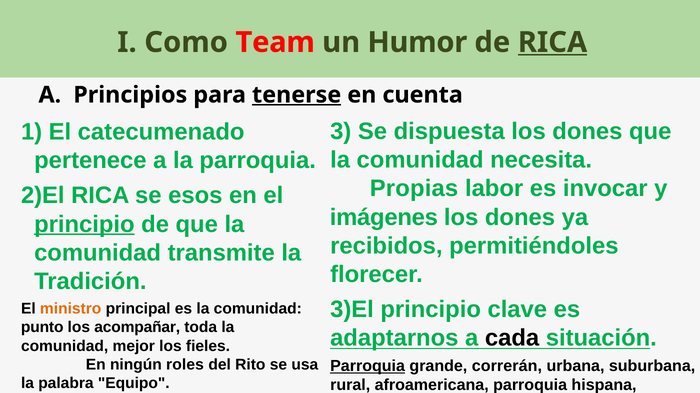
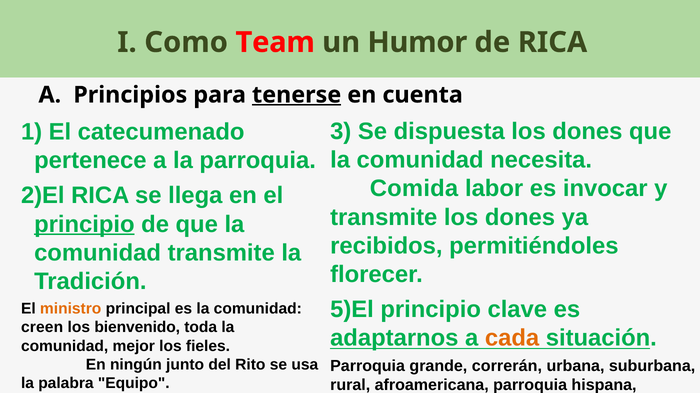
RICA at (552, 42) underline: present -> none
Propias: Propias -> Comida
esos: esos -> llega
imágenes at (384, 218): imágenes -> transmite
3)El: 3)El -> 5)El
punto: punto -> creen
acompañar: acompañar -> bienvenido
cada colour: black -> orange
roles: roles -> junto
Parroquia at (368, 367) underline: present -> none
